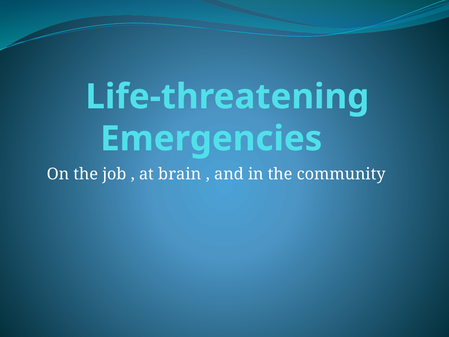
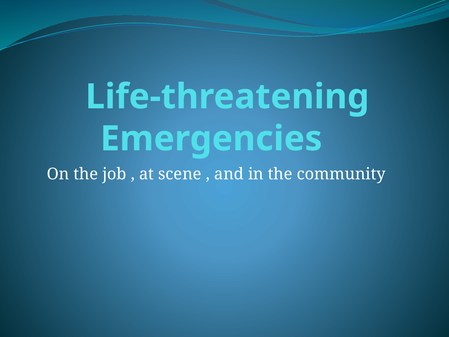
brain: brain -> scene
